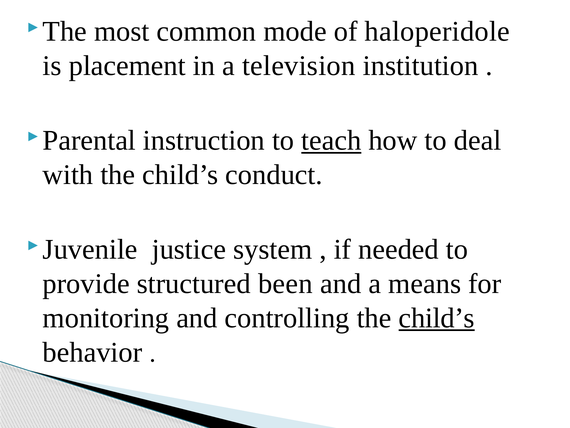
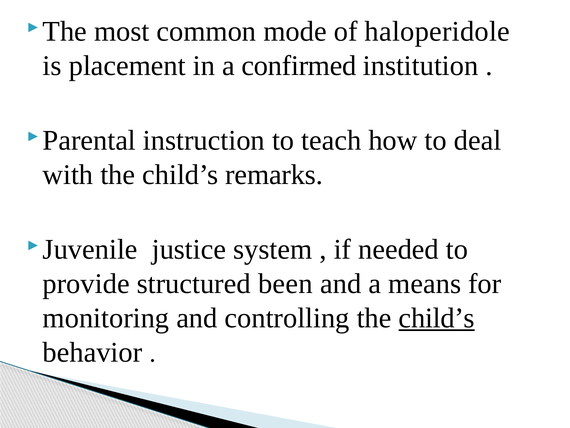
television: television -> confirmed
teach underline: present -> none
conduct: conduct -> remarks
